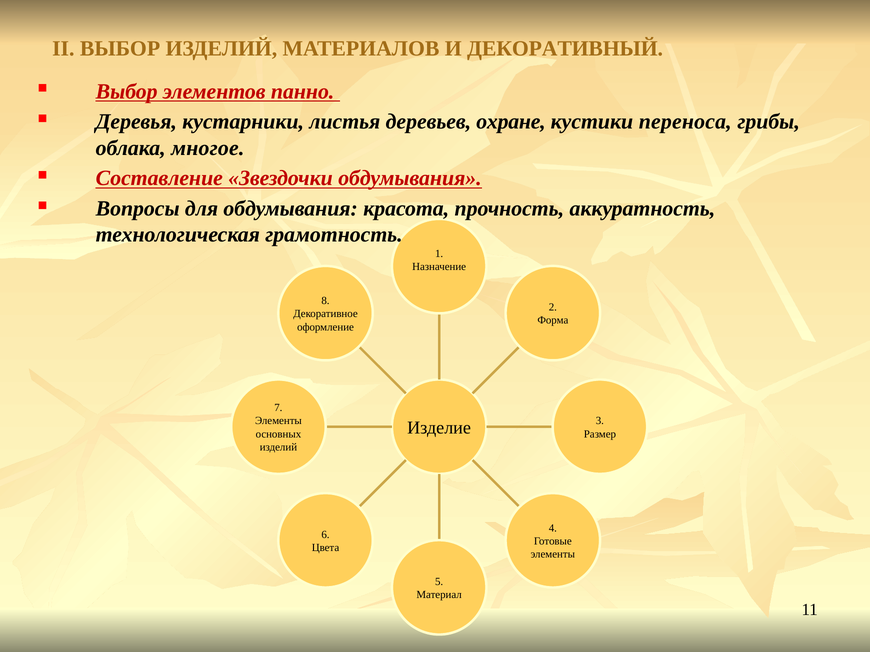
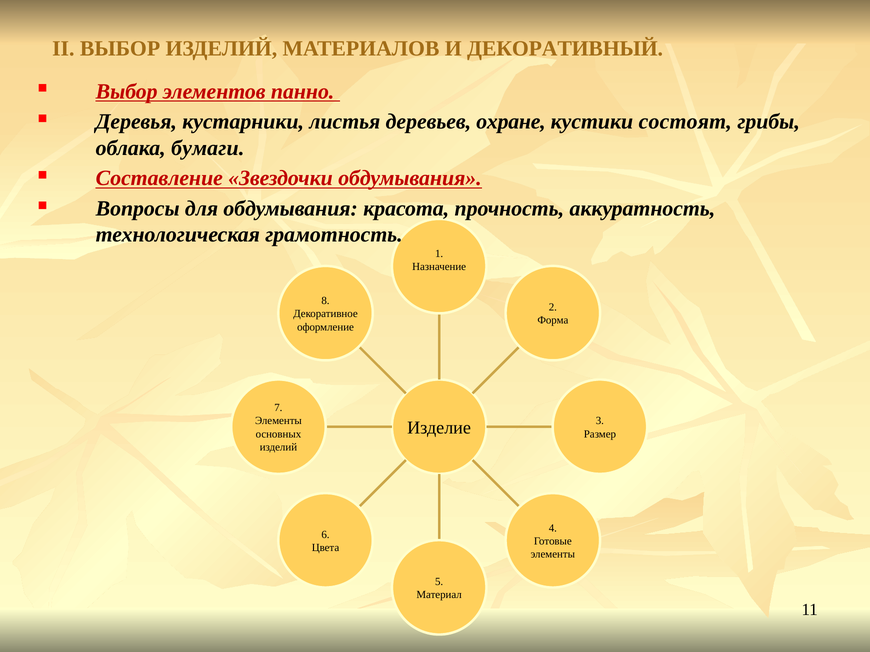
переноса: переноса -> состоят
многое: многое -> бумаги
